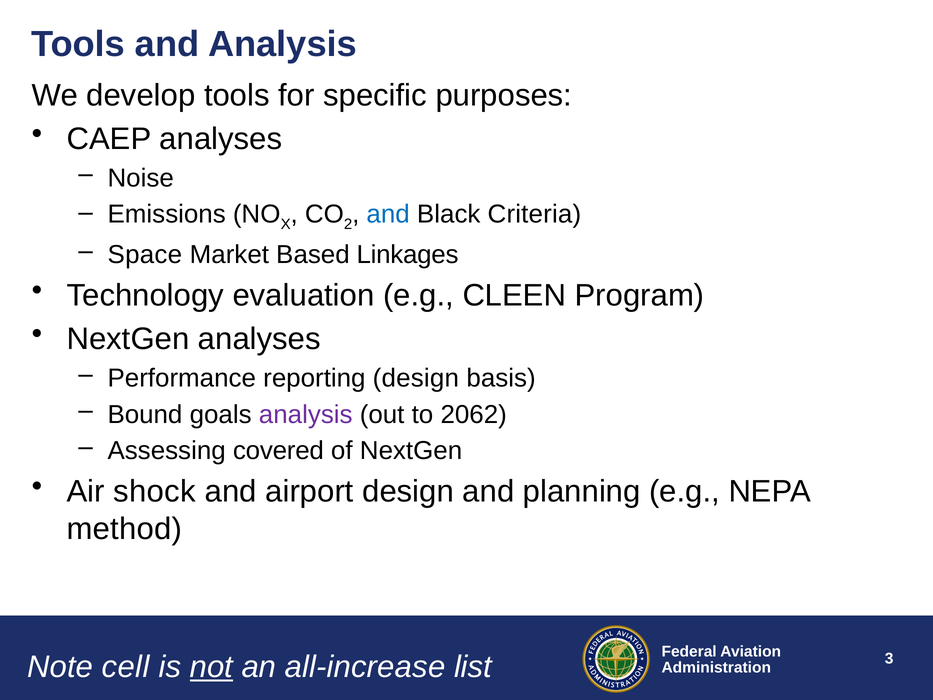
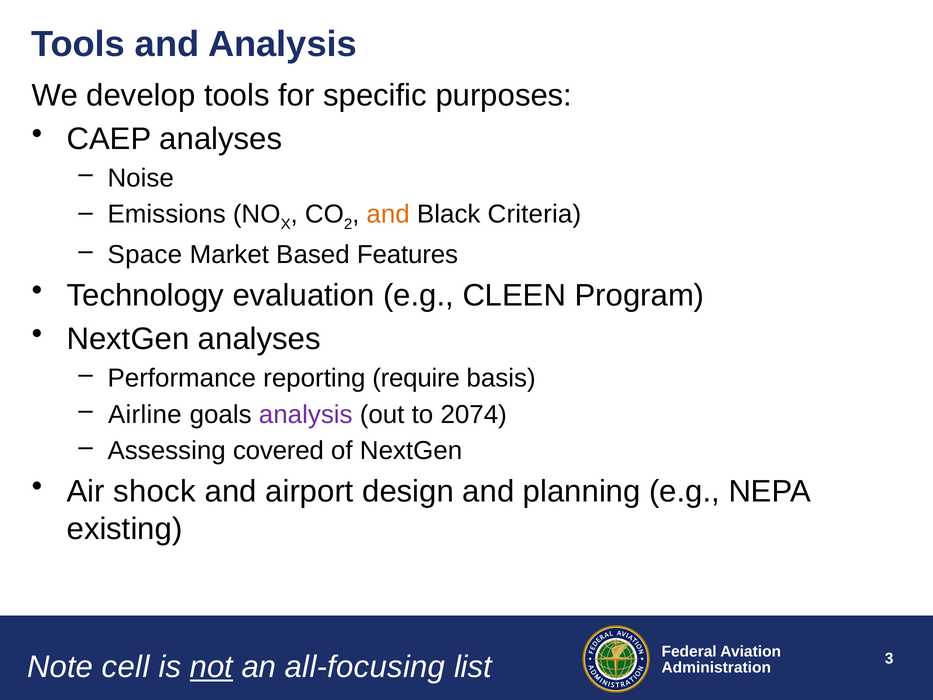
and at (388, 214) colour: blue -> orange
Linkages: Linkages -> Features
reporting design: design -> require
Bound: Bound -> Airline
2062: 2062 -> 2074
method: method -> existing
all-increase: all-increase -> all-focusing
